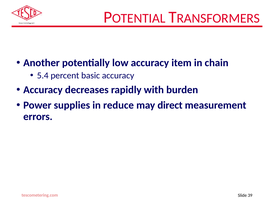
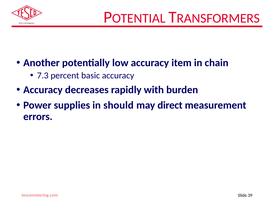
5.4: 5.4 -> 7.3
reduce: reduce -> should
